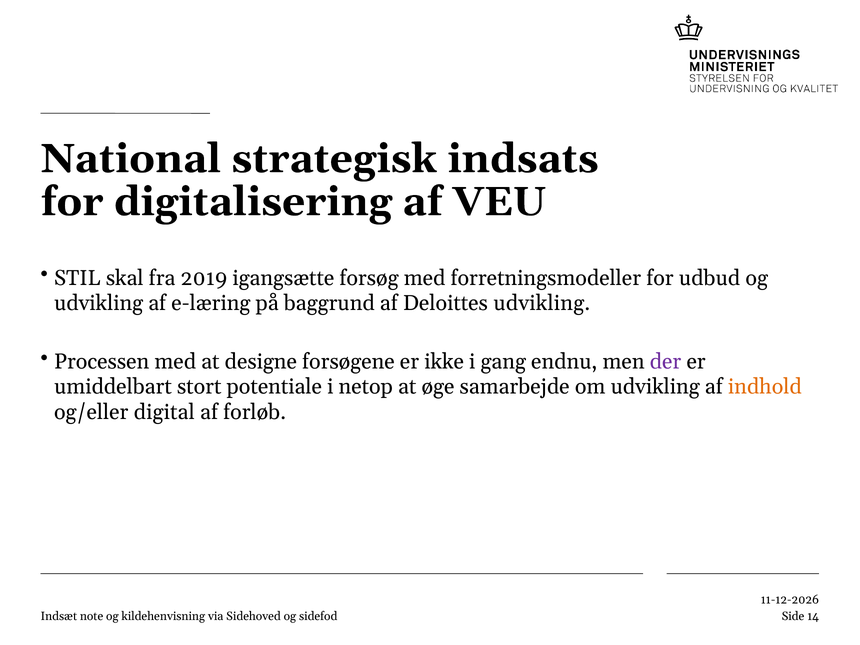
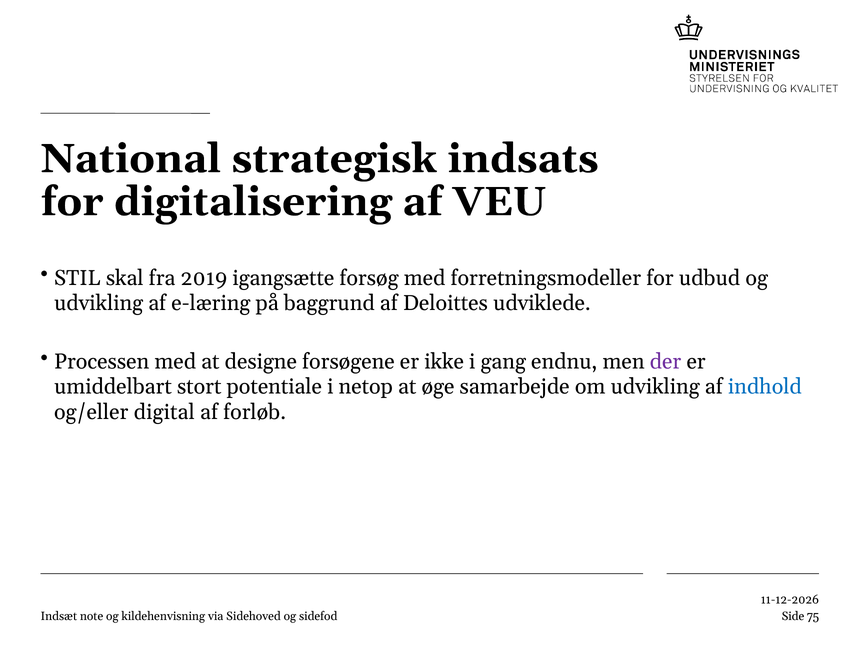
Deloittes udvikling: udvikling -> udviklede
indhold colour: orange -> blue
14: 14 -> 75
